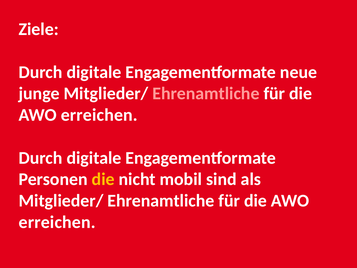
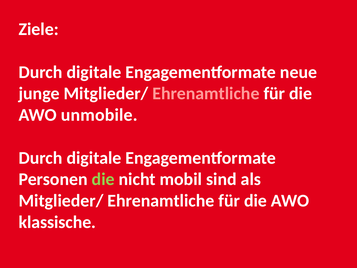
erreichen at (99, 115): erreichen -> unmobile
die at (103, 179) colour: yellow -> light green
erreichen at (57, 222): erreichen -> klassische
